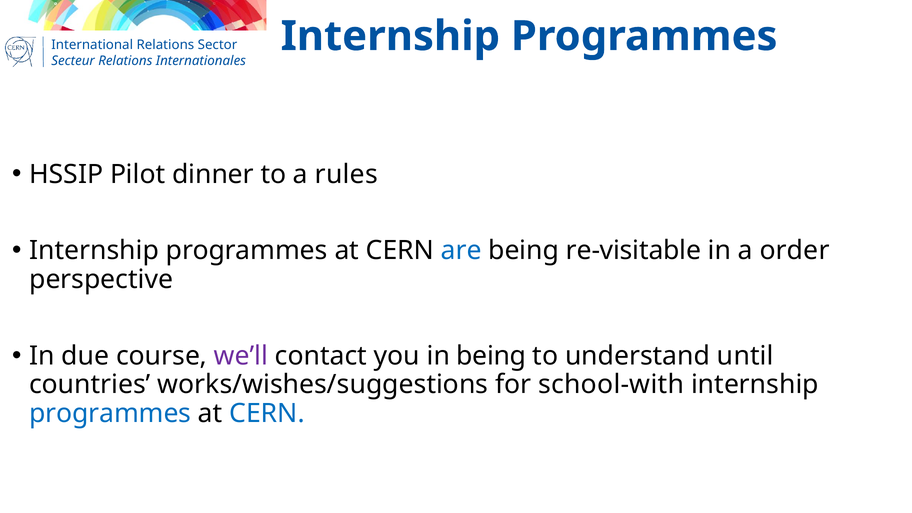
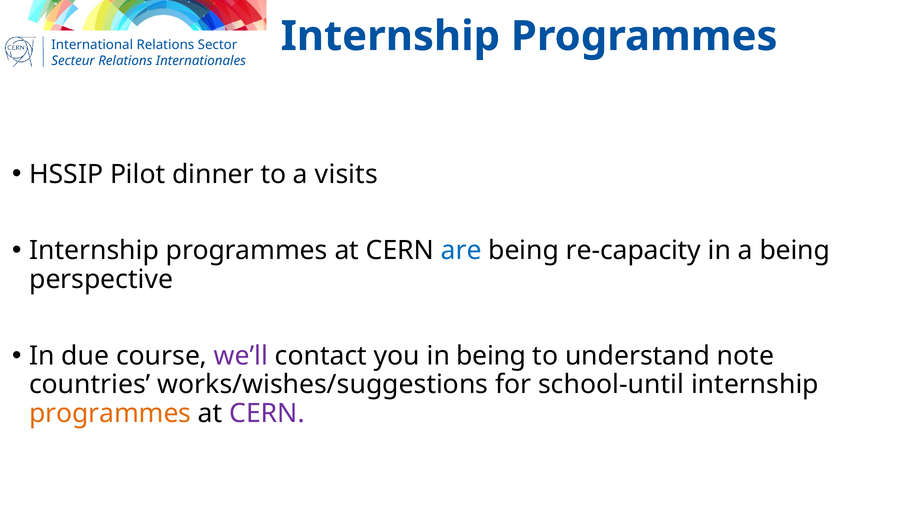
rules: rules -> visits
re-visitable: re-visitable -> re-capacity
a order: order -> being
until: until -> note
school-with: school-with -> school-until
programmes at (110, 413) colour: blue -> orange
CERN at (267, 413) colour: blue -> purple
